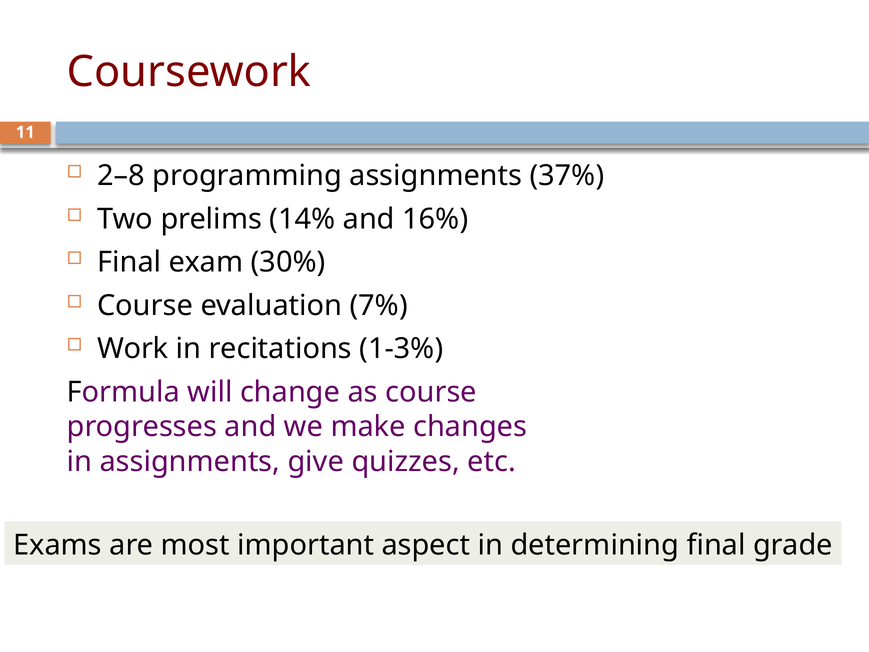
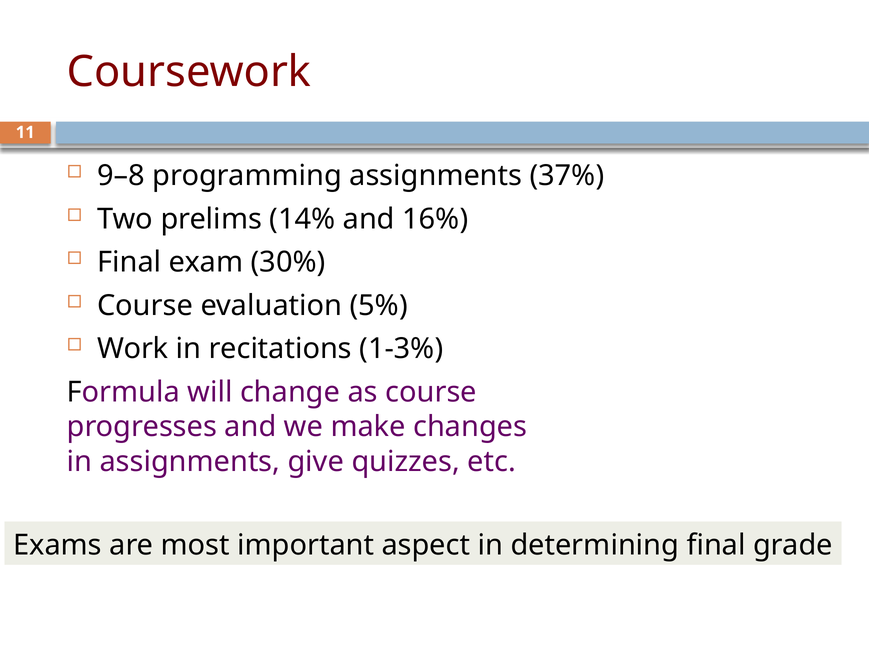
2–8: 2–8 -> 9–8
7%: 7% -> 5%
